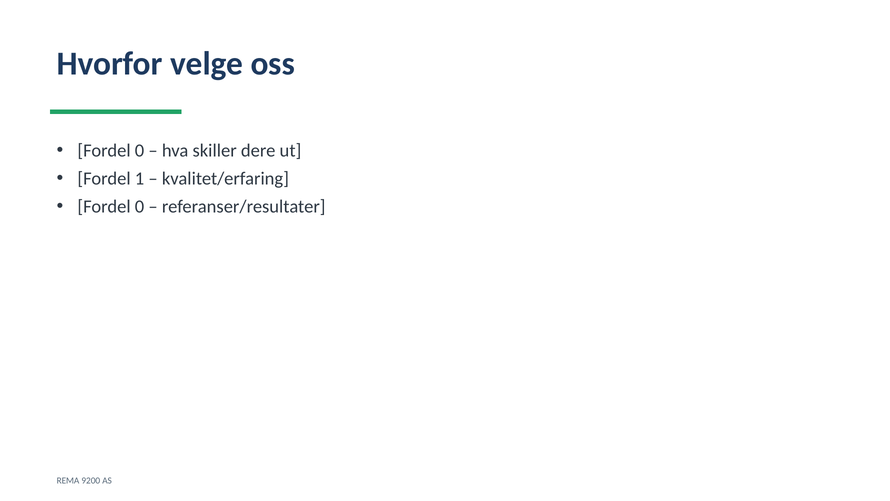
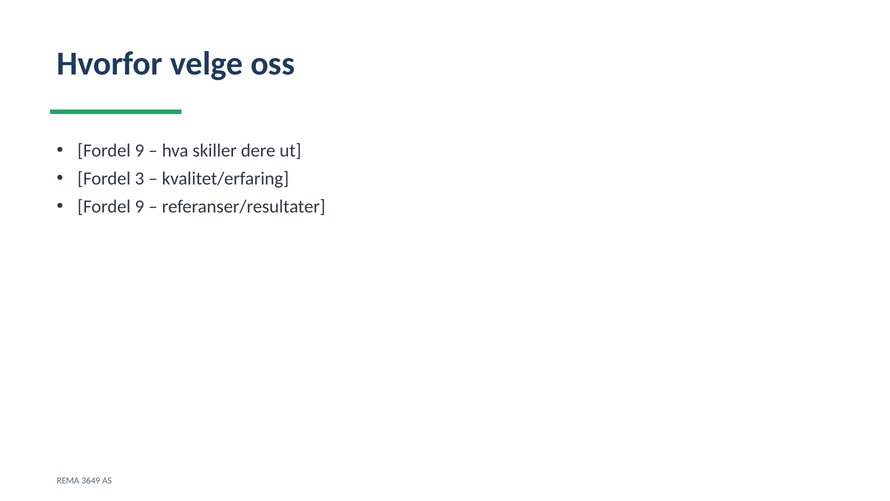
0 at (140, 151): 0 -> 9
1: 1 -> 3
0 at (140, 206): 0 -> 9
9200: 9200 -> 3649
